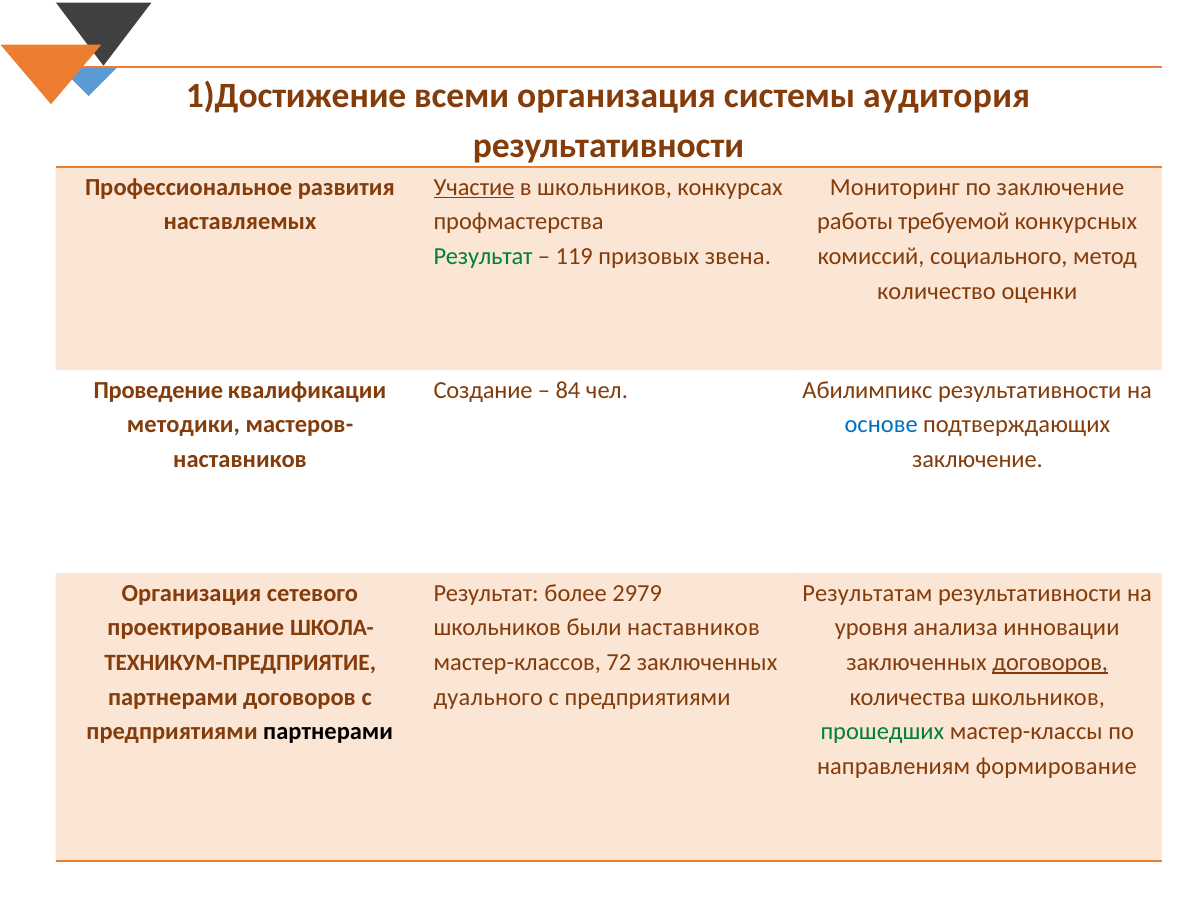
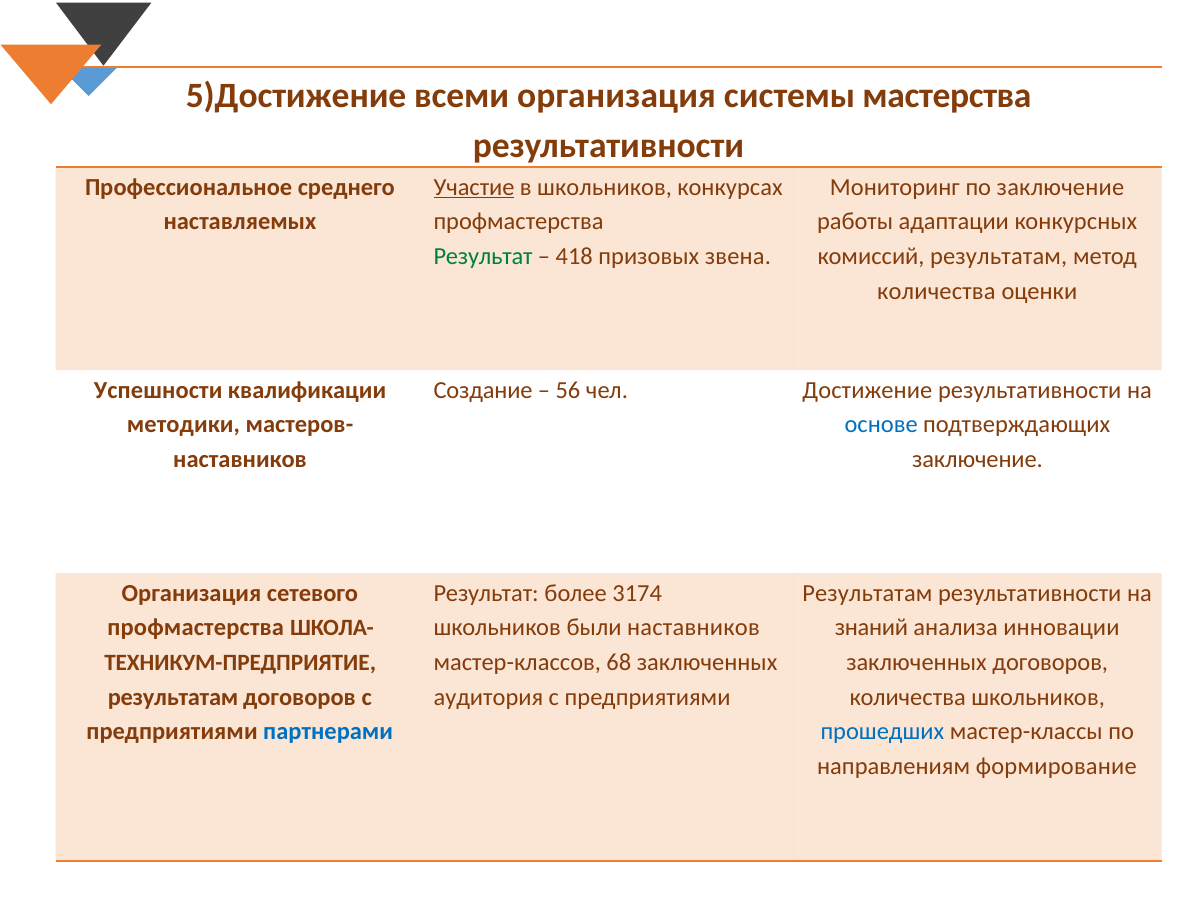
1)Достижение: 1)Достижение -> 5)Достижение
аудитория: аудитория -> мастерства
развития: развития -> среднего
требуемой: требуемой -> адаптации
119: 119 -> 418
комиссий социального: социального -> результатам
количество at (936, 291): количество -> количества
Проведение: Проведение -> Успешности
84: 84 -> 56
Абилимпикс: Абилимпикс -> Достижение
2979: 2979 -> 3174
проектирование at (196, 628): проектирование -> профмастерства
уровня: уровня -> знаний
72: 72 -> 68
договоров at (1050, 662) underline: present -> none
партнерами at (173, 697): партнерами -> результатам
дуального: дуального -> аудитория
партнерами at (328, 732) colour: black -> blue
прошедших colour: green -> blue
